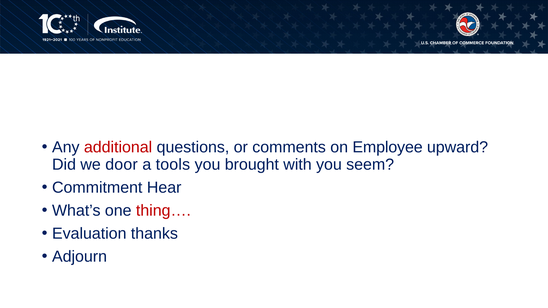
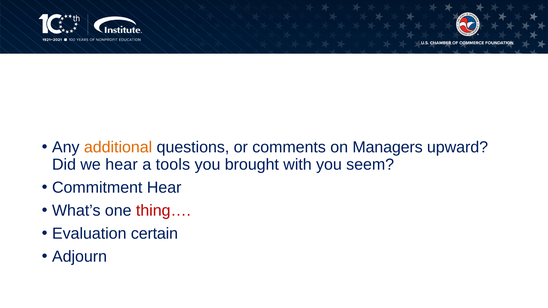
additional colour: red -> orange
Employee: Employee -> Managers
we door: door -> hear
thanks: thanks -> certain
